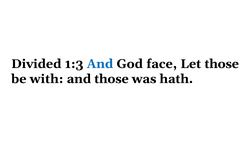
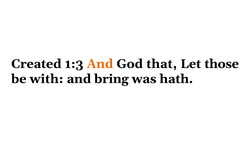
Divided: Divided -> Created
And at (100, 64) colour: blue -> orange
face: face -> that
and those: those -> bring
